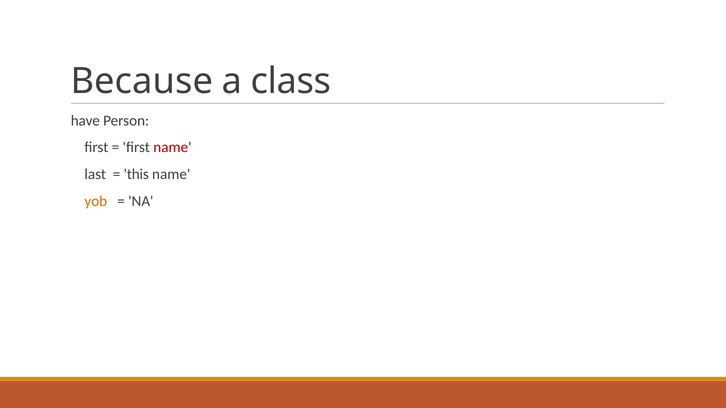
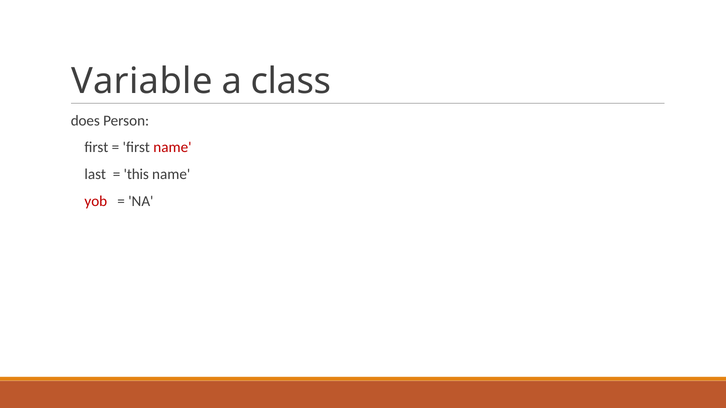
Because: Because -> Variable
have: have -> does
yob colour: orange -> red
